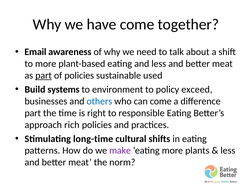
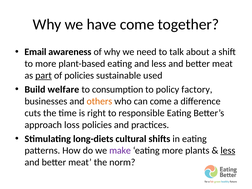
systems: systems -> welfare
environment: environment -> consumption
exceed: exceed -> factory
others colour: blue -> orange
part at (33, 113): part -> cuts
rich: rich -> loss
long-time: long-time -> long-diets
less at (228, 151) underline: none -> present
